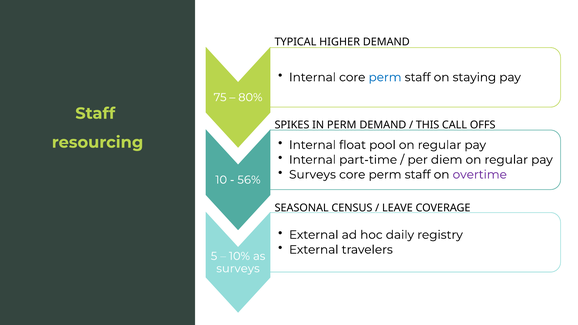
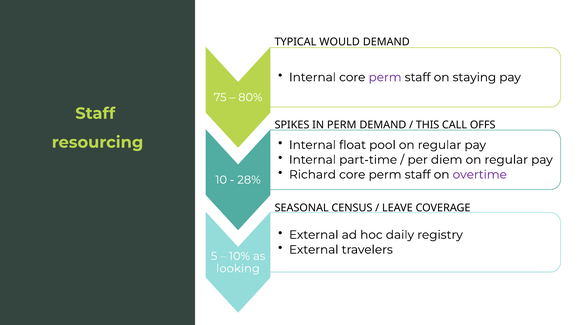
HIGHER: HIGHER -> WOULD
perm at (385, 77) colour: blue -> purple
Surveys at (312, 175): Surveys -> Richard
56%: 56% -> 28%
surveys at (238, 269): surveys -> looking
